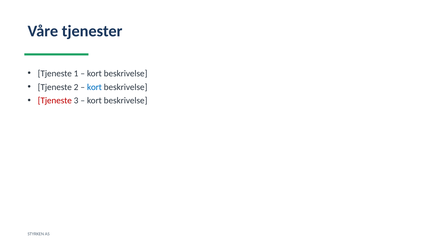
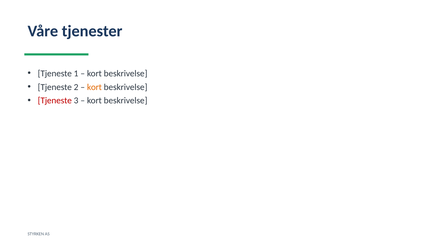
kort at (94, 87) colour: blue -> orange
